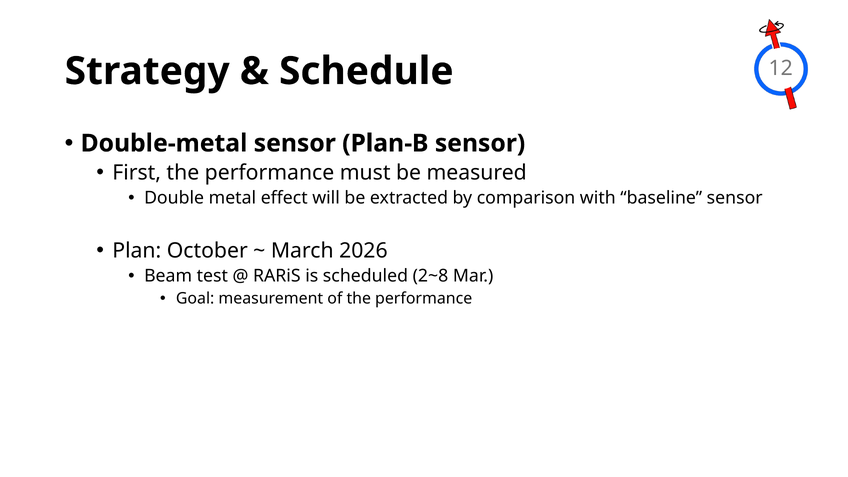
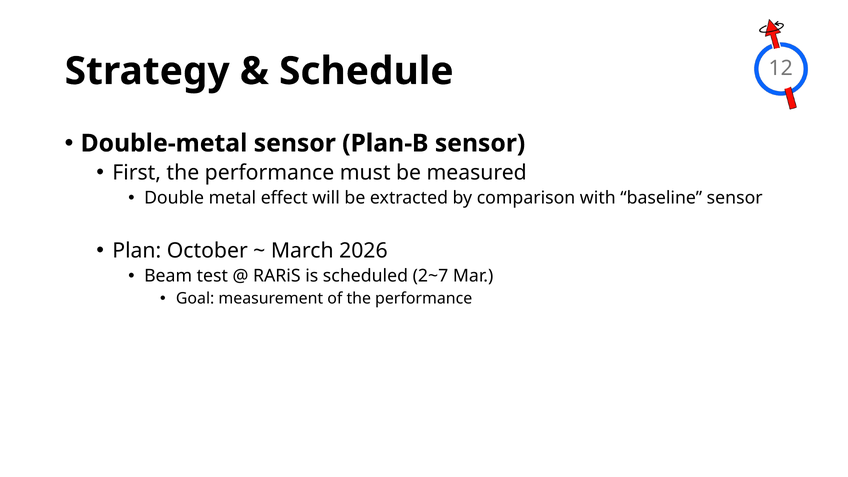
2~8: 2~8 -> 2~7
